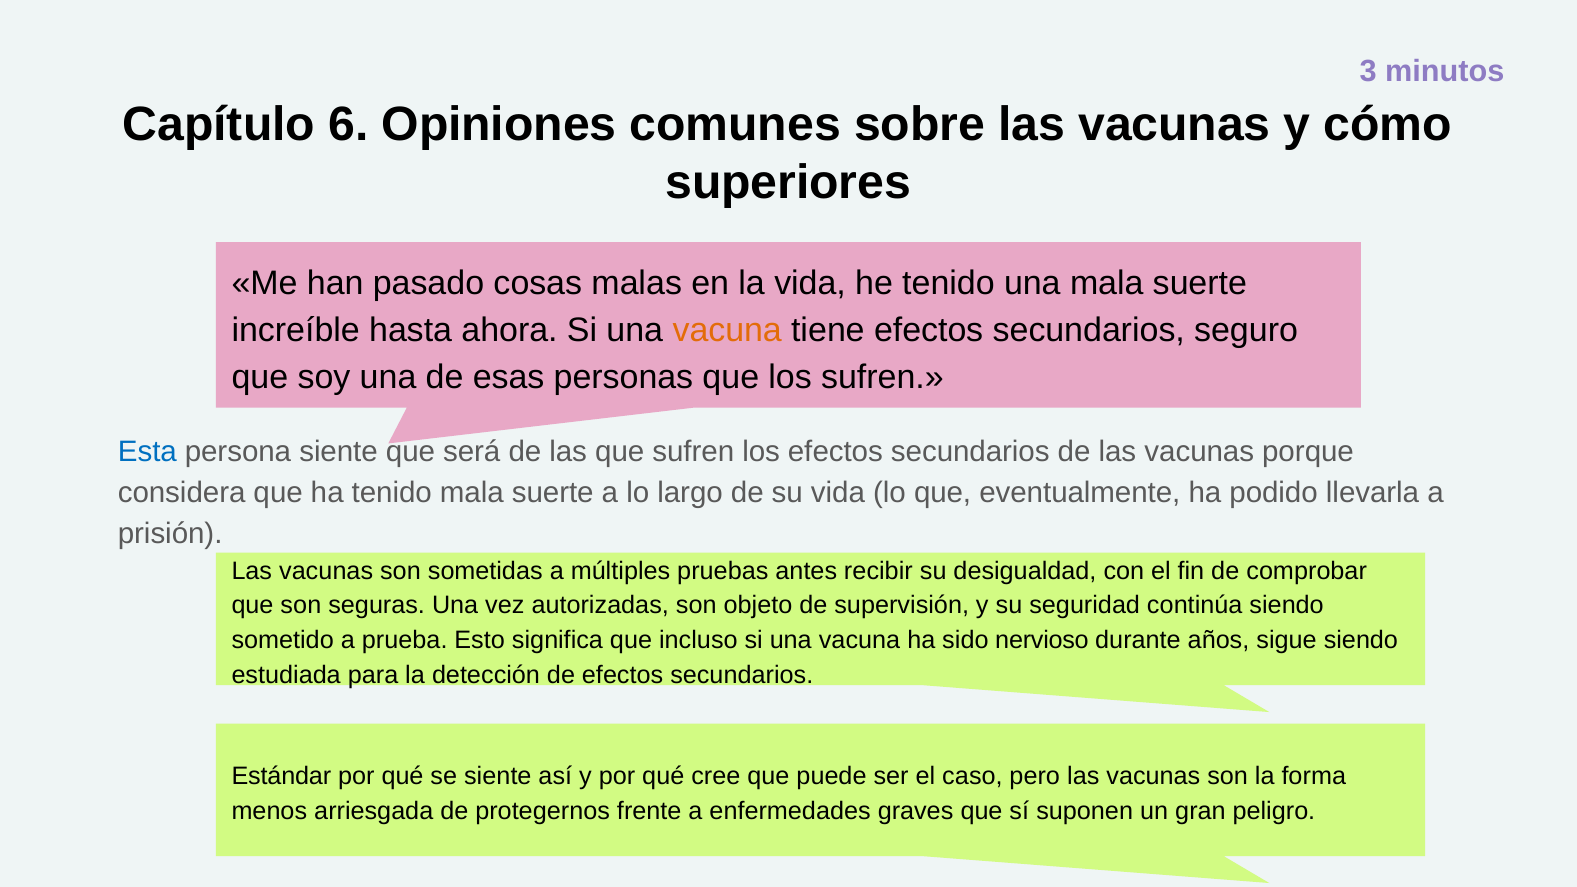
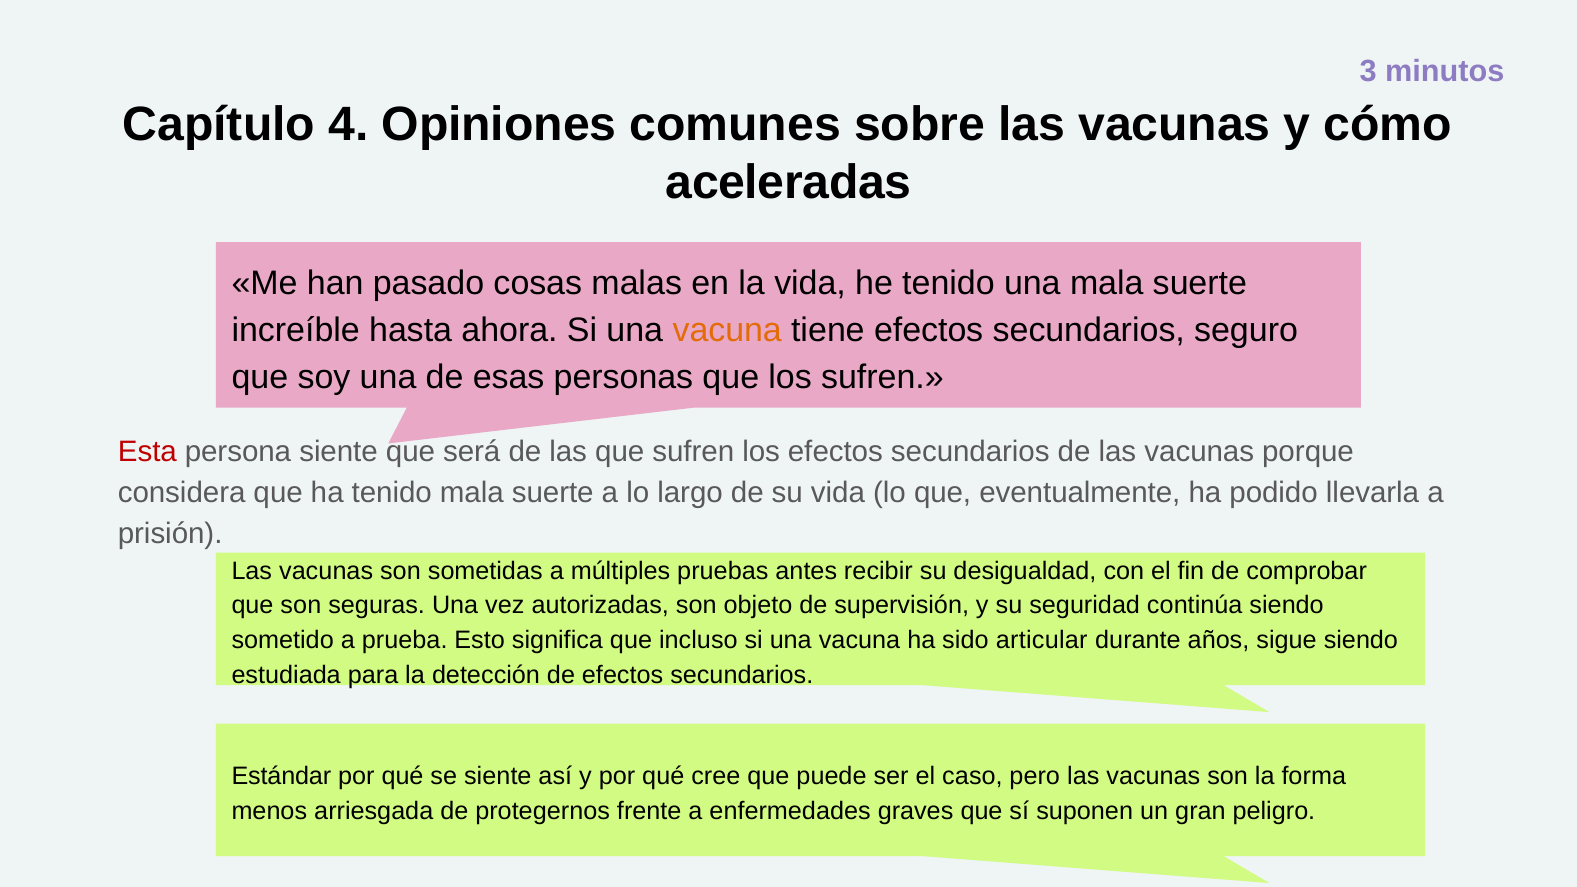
6: 6 -> 4
superiores: superiores -> aceleradas
Esta colour: blue -> red
nervioso: nervioso -> articular
